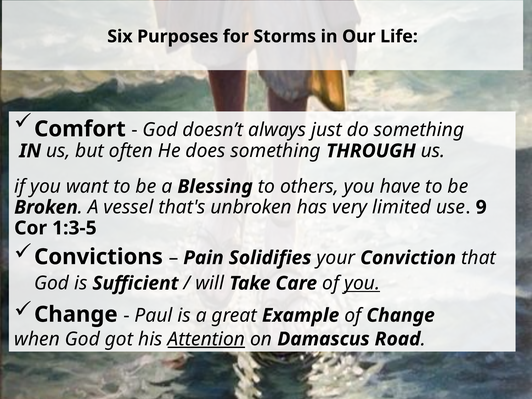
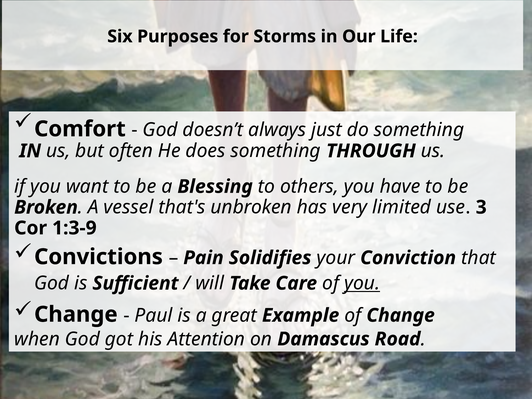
9: 9 -> 3
1:3-5: 1:3-5 -> 1:3-9
Attention underline: present -> none
